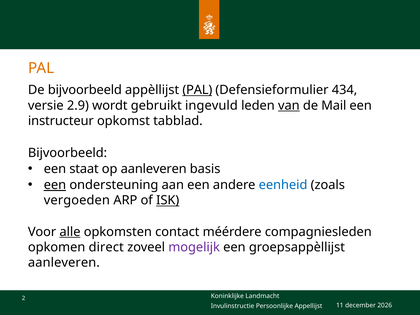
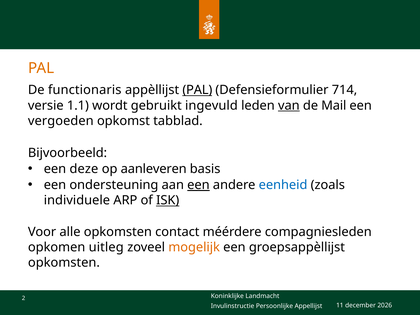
De bijvoorbeeld: bijvoorbeeld -> functionaris
434: 434 -> 714
2.9: 2.9 -> 1.1
instructeur: instructeur -> vergoeden
staat: staat -> deze
een at (55, 185) underline: present -> none
een at (198, 185) underline: none -> present
vergoeden: vergoeden -> individuele
alle underline: present -> none
direct: direct -> uitleg
mogelijk colour: purple -> orange
aanleveren at (64, 263): aanleveren -> opkomsten
